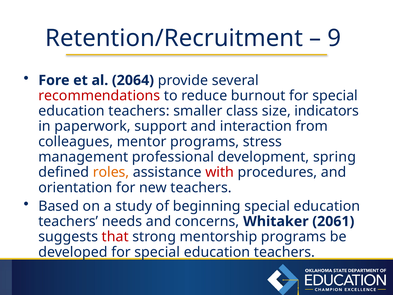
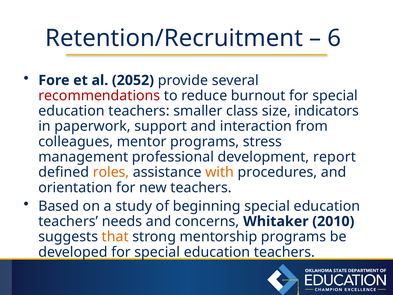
9: 9 -> 6
2064: 2064 -> 2052
spring: spring -> report
with colour: red -> orange
2061: 2061 -> 2010
that colour: red -> orange
